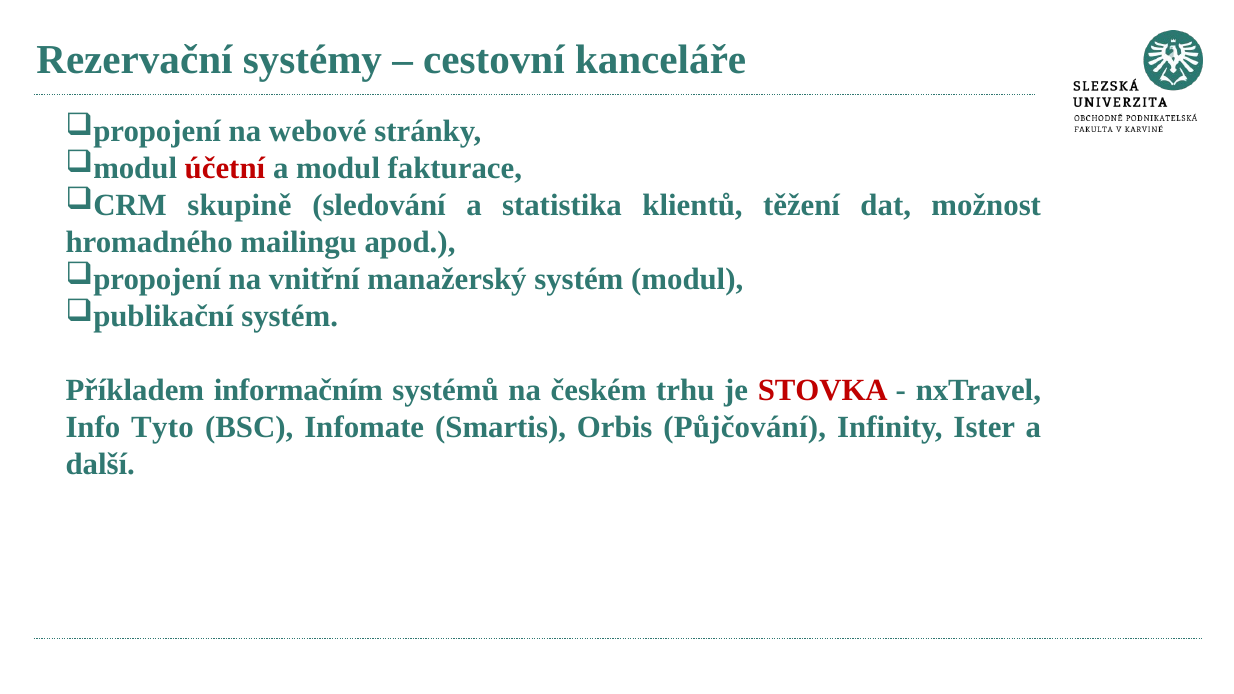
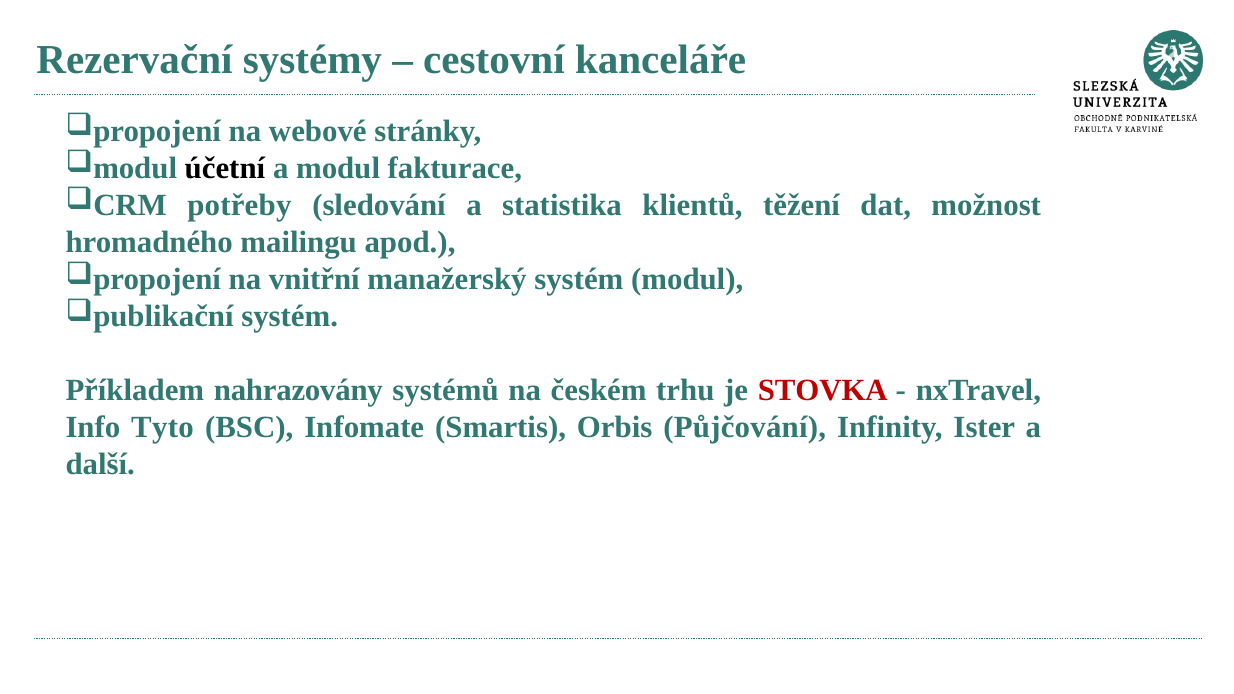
účetní colour: red -> black
skupině: skupině -> potřeby
informačním: informačním -> nahrazovány
